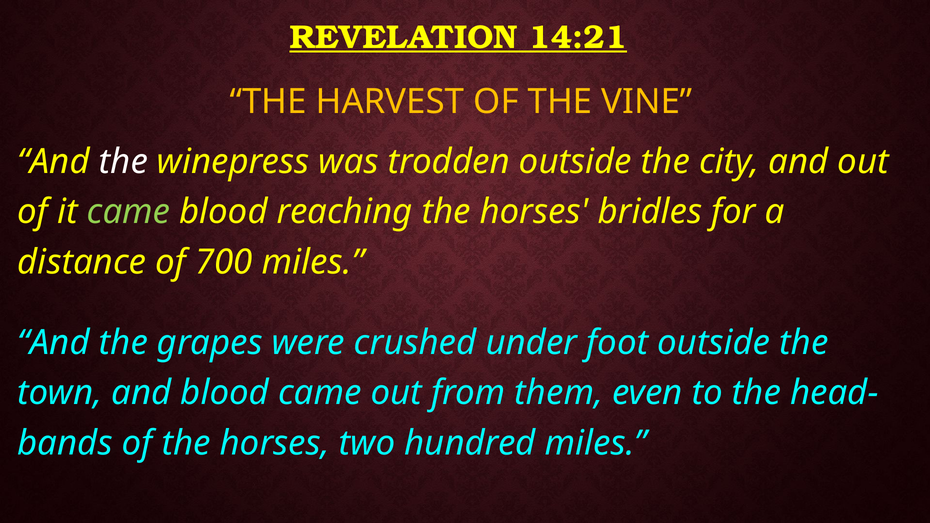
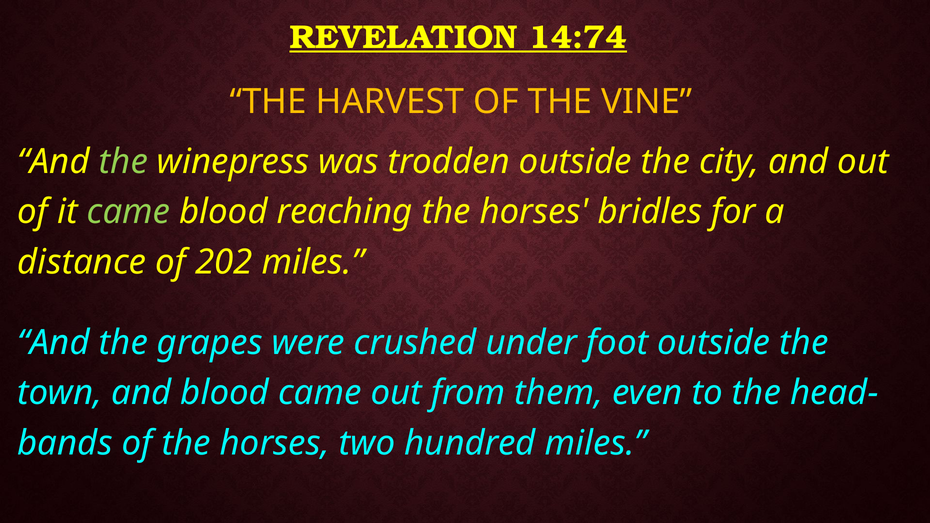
14:21: 14:21 -> 14:74
the at (123, 162) colour: white -> light green
700: 700 -> 202
